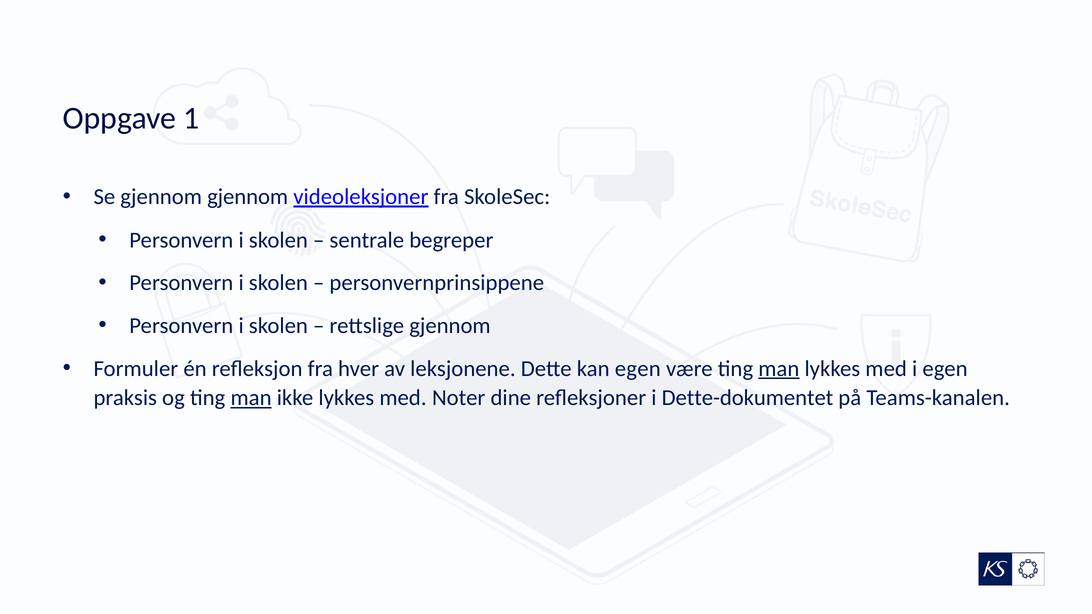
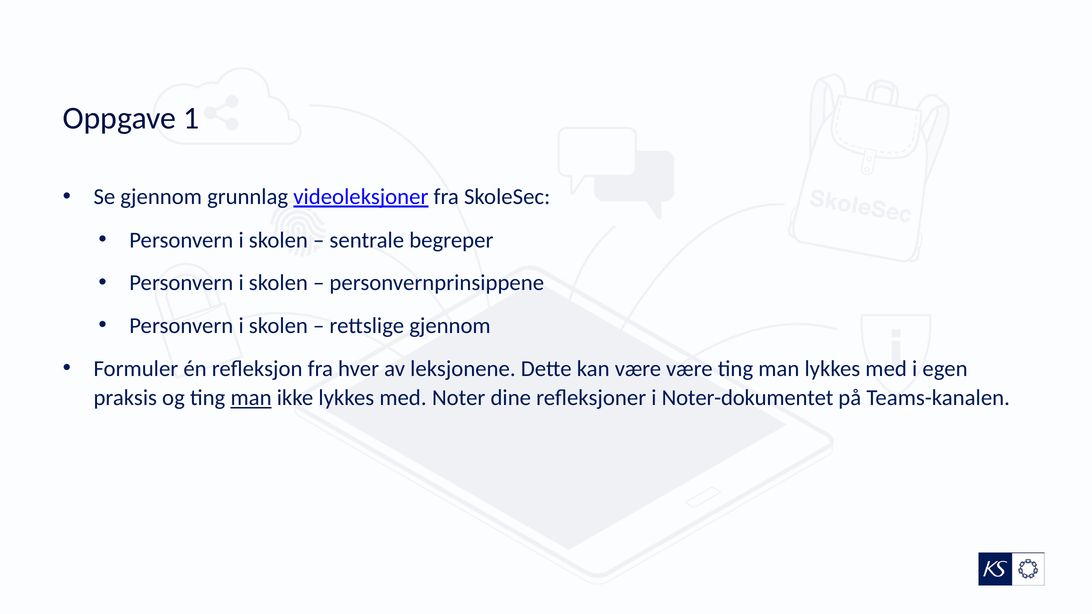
gjennom gjennom: gjennom -> grunnlag
kan egen: egen -> være
man at (779, 369) underline: present -> none
Dette-dokumentet: Dette-dokumentet -> Noter-dokumentet
